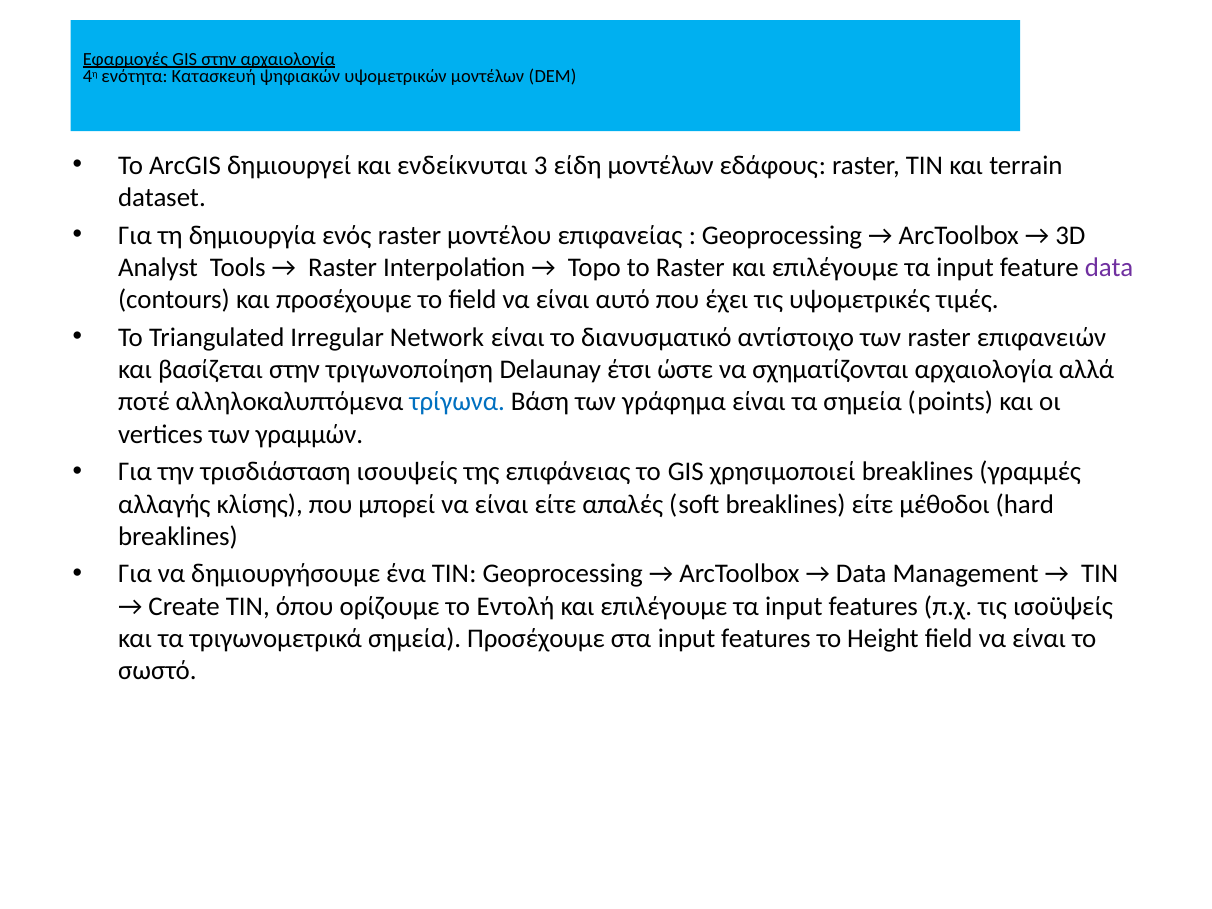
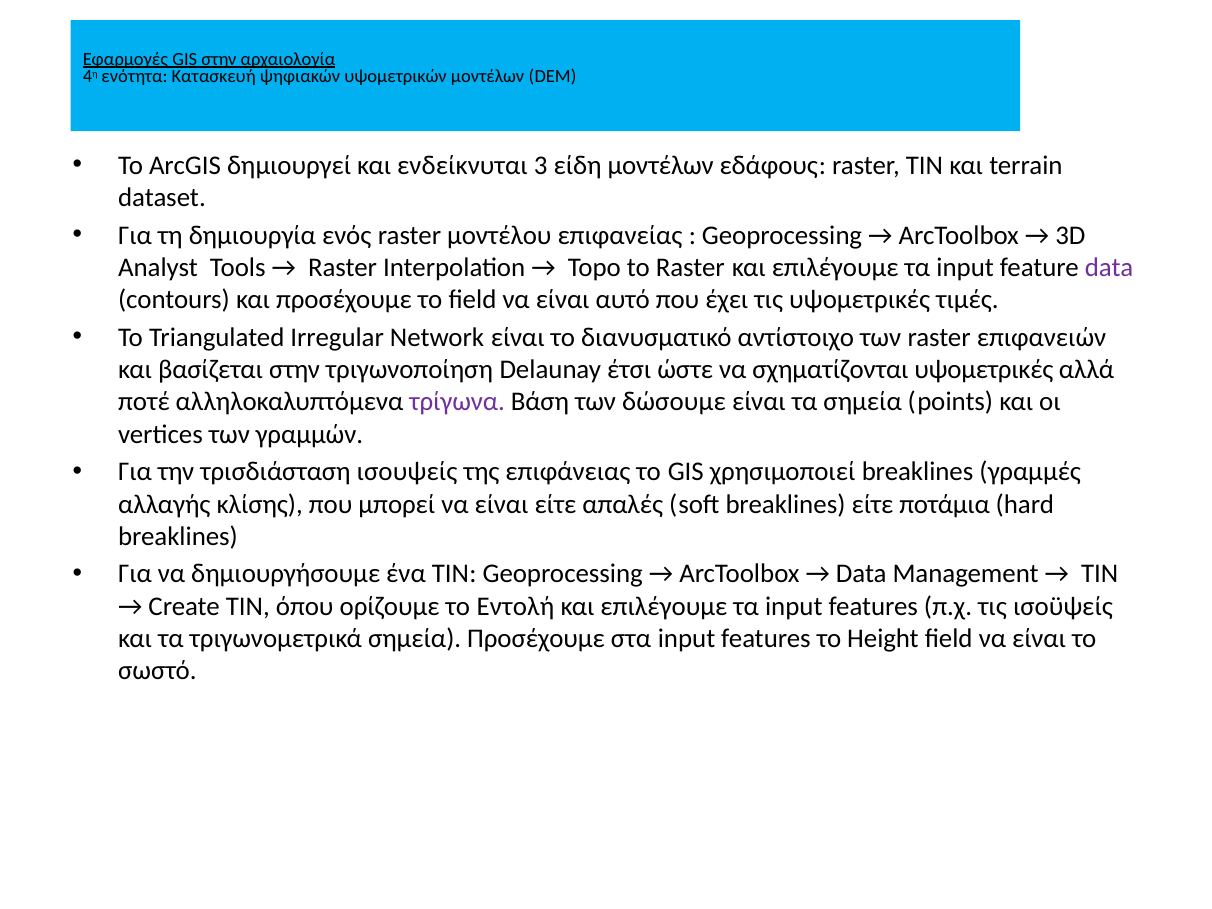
σχηματίζονται αρχαιολογία: αρχαιολογία -> υψομετρικές
τρίγωνα colour: blue -> purple
γράφημα: γράφημα -> δώσουμε
μέθοδοι: μέθοδοι -> ποτάμια
